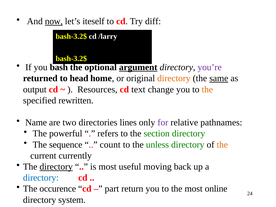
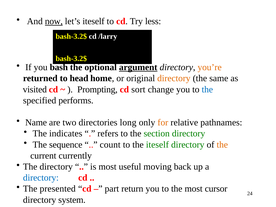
diff: diff -> less
you’re colour: purple -> orange
same underline: present -> none
output: output -> visited
Resources: Resources -> Prompting
text: text -> sort
the at (207, 89) colour: orange -> blue
rewritten: rewritten -> performs
lines: lines -> long
for colour: purple -> orange
powerful: powerful -> indicates
the unless: unless -> iteself
directory at (56, 167) underline: present -> none
occurence: occurence -> presented
online: online -> cursor
